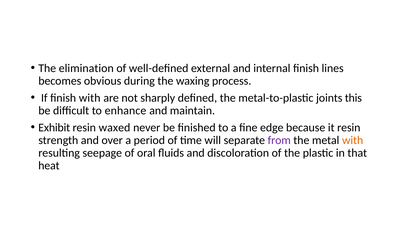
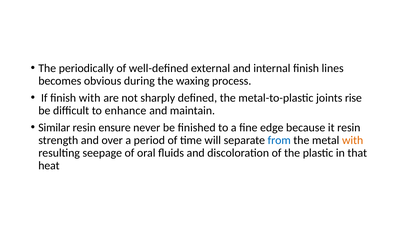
elimination: elimination -> periodically
this: this -> rise
Exhibit: Exhibit -> Similar
waxed: waxed -> ensure
from colour: purple -> blue
